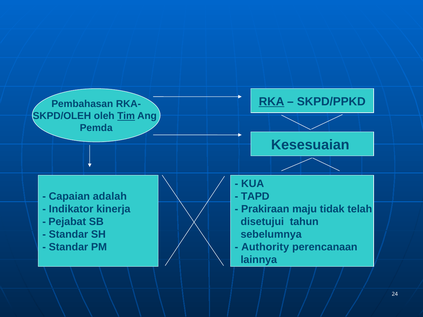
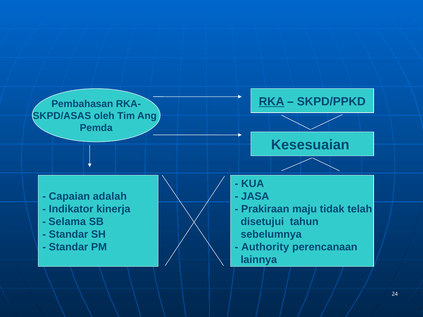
SKPD/OLEH: SKPD/OLEH -> SKPD/ASAS
Tim underline: present -> none
TAPD: TAPD -> JASA
Pejabat: Pejabat -> Selama
